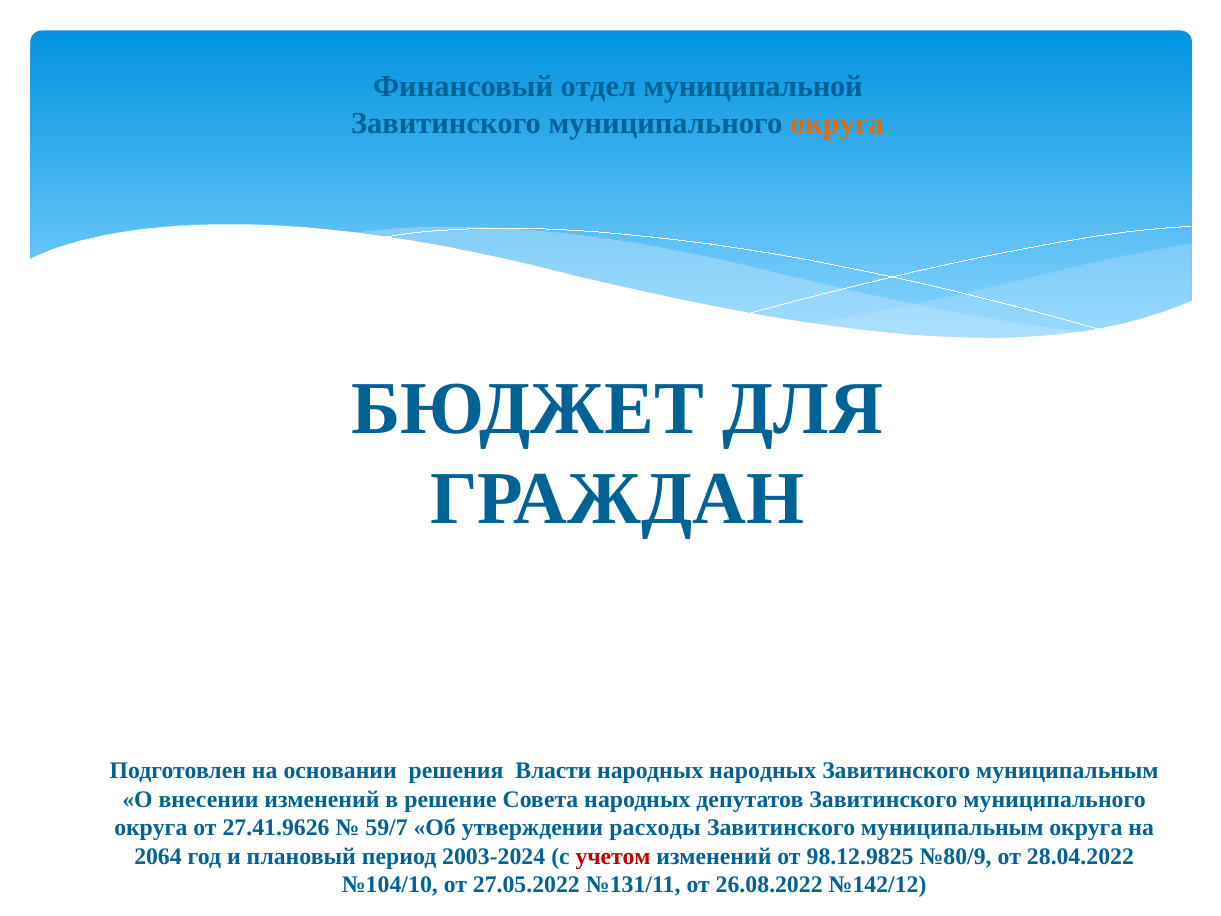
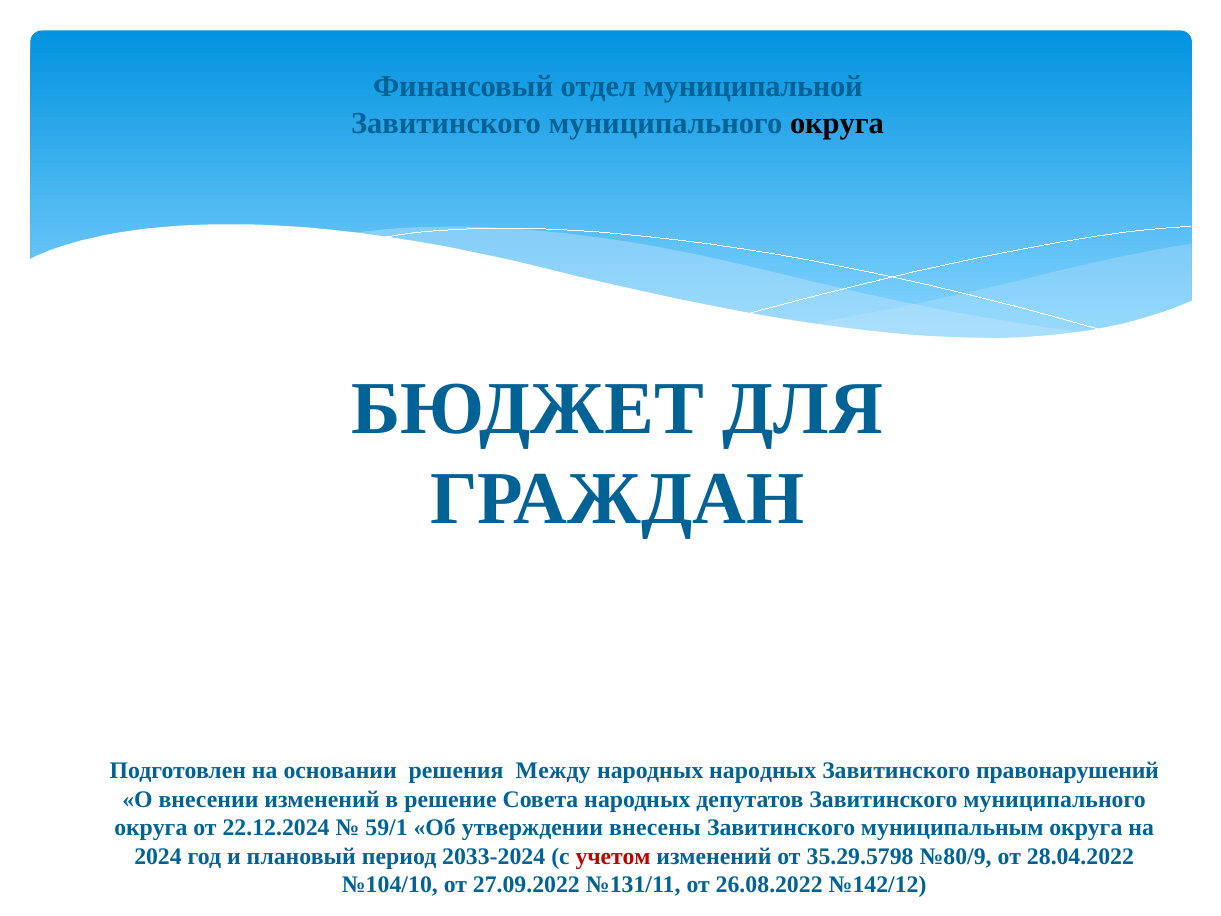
округа at (837, 123) colour: orange -> black
Власти: Власти -> Между
муниципальным at (1067, 771): муниципальным -> правонарушений
27.41.9626: 27.41.9626 -> 22.12.2024
59/7: 59/7 -> 59/1
расходы: расходы -> внесены
2064: 2064 -> 2024
2003-2024: 2003-2024 -> 2033-2024
98.12.9825: 98.12.9825 -> 35.29.5798
27.05.2022: 27.05.2022 -> 27.09.2022
